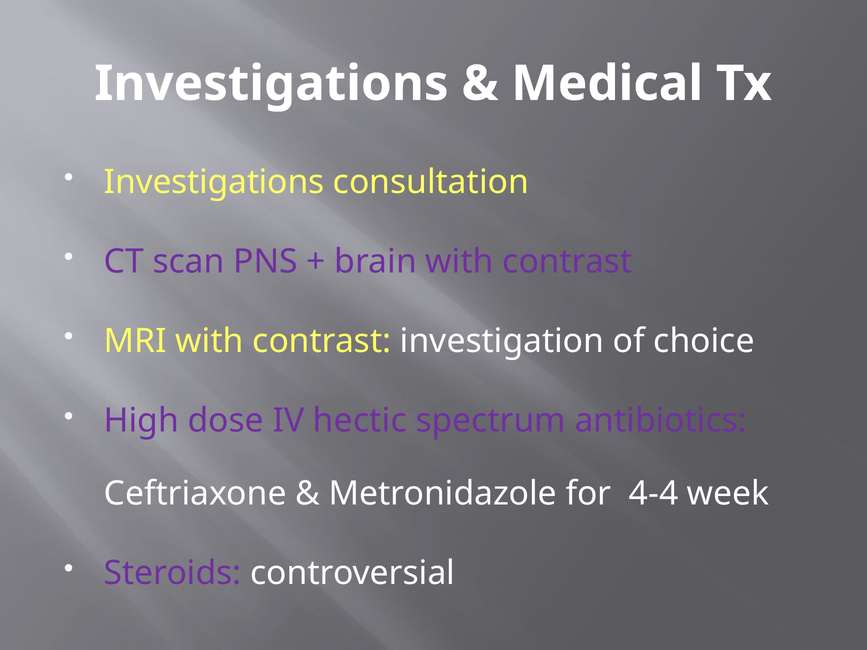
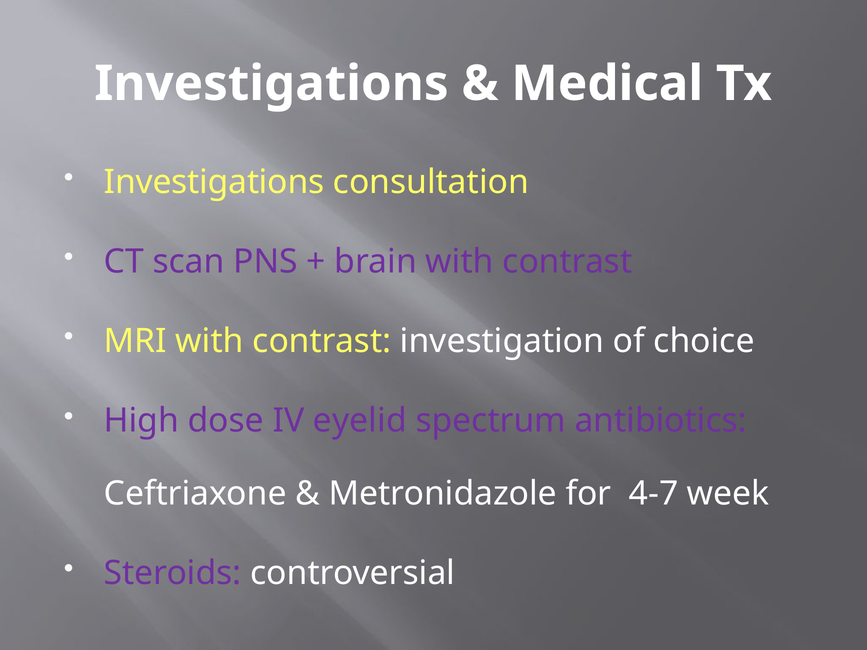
hectic: hectic -> eyelid
4-4: 4-4 -> 4-7
